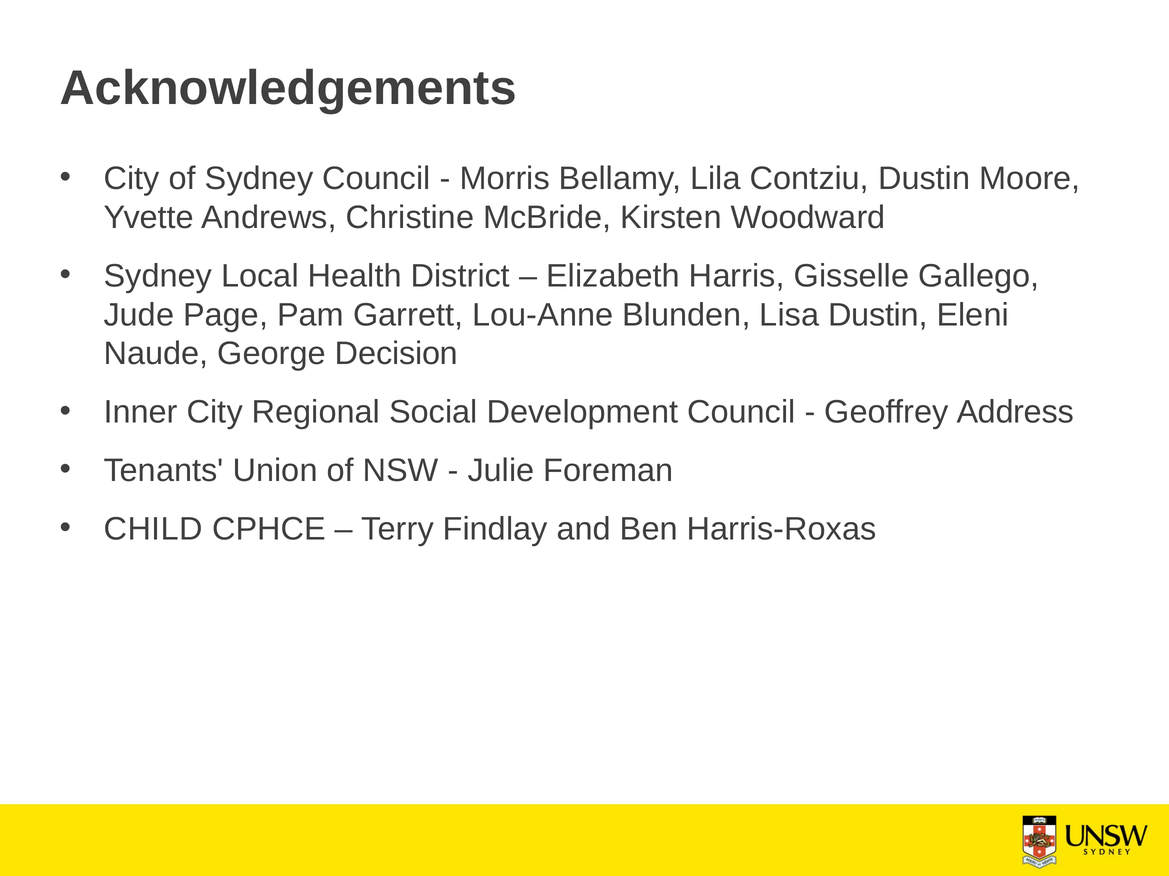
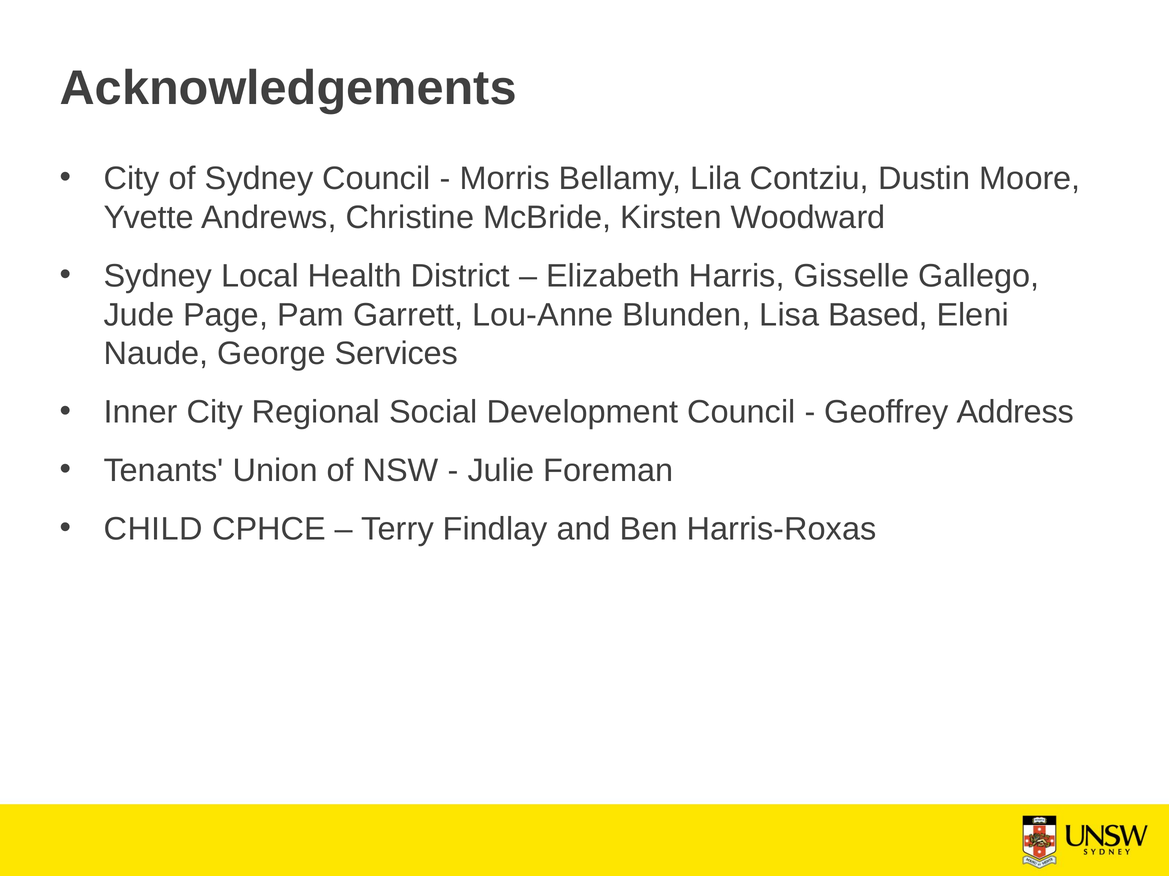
Lisa Dustin: Dustin -> Based
Decision: Decision -> Services
